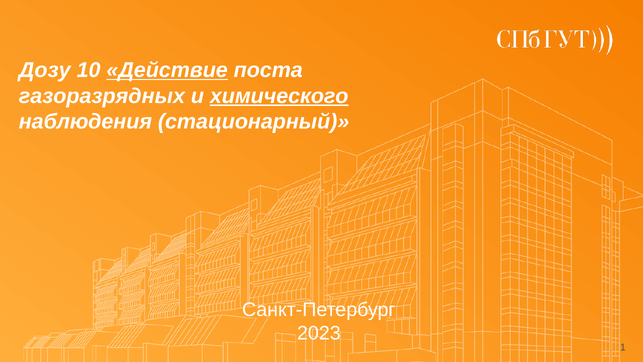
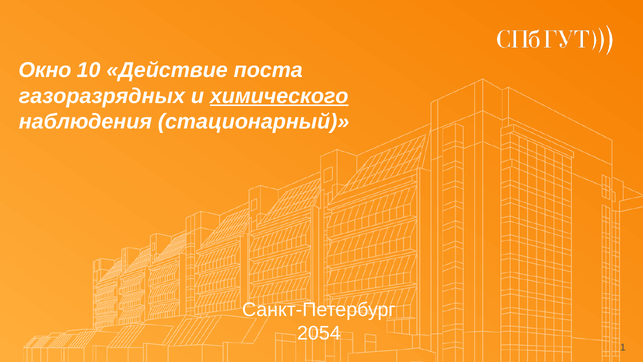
Дозу: Дозу -> Окно
Действие underline: present -> none
2023: 2023 -> 2054
